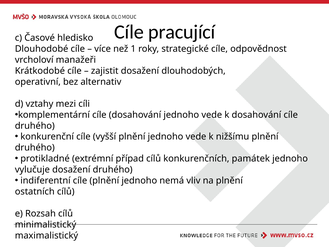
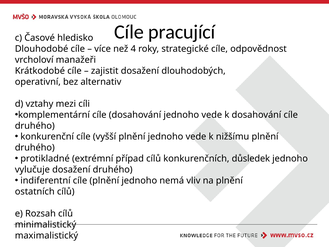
1: 1 -> 4
památek: památek -> důsledek
